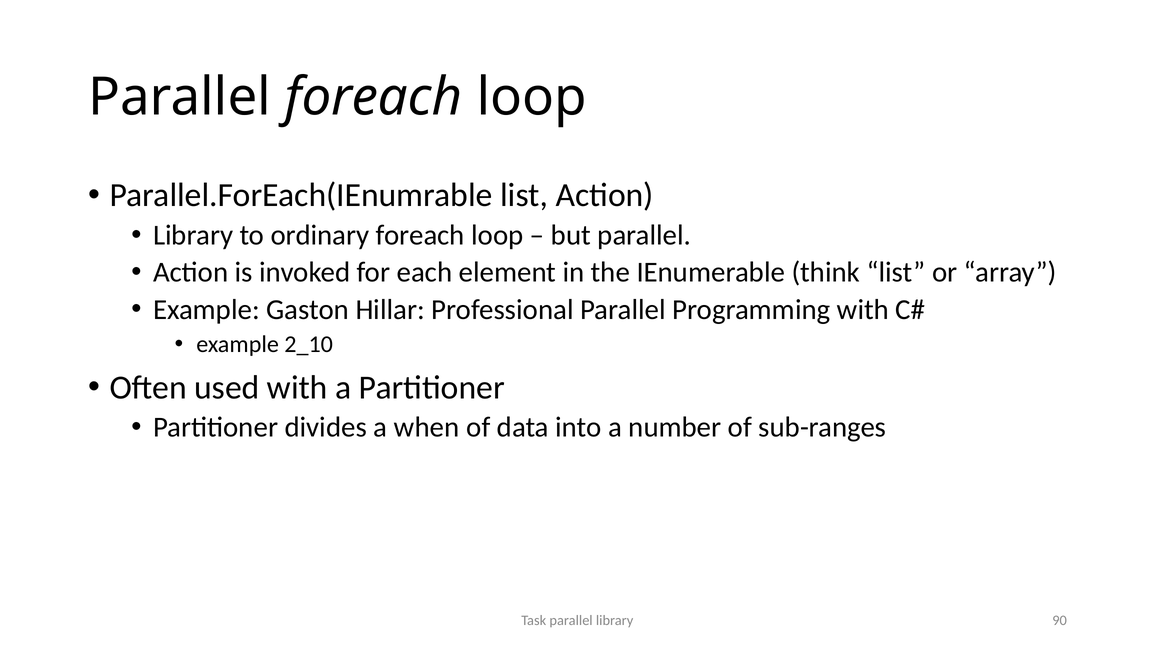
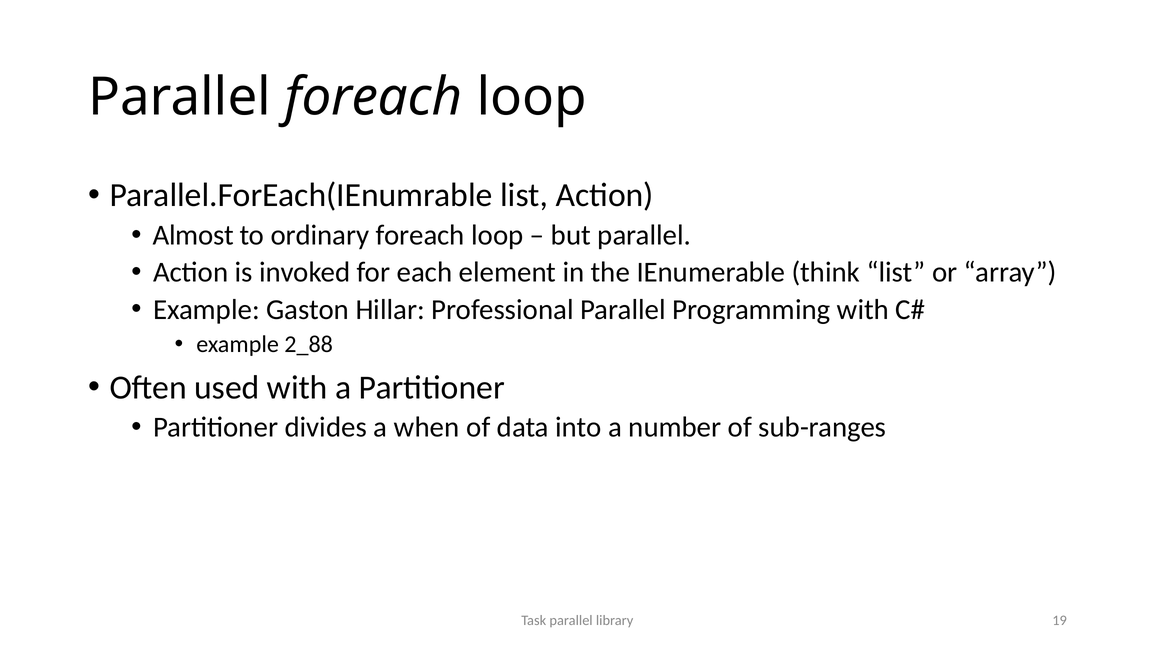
Library at (193, 235): Library -> Almost
2_10: 2_10 -> 2_88
90: 90 -> 19
